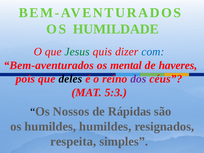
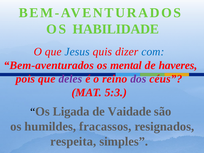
HUMILDADE: HUMILDADE -> HABILIDADE
Jesus colour: green -> blue
deles colour: black -> purple
Nossos: Nossos -> Ligada
Rápidas: Rápidas -> Vaidade
humildes humildes: humildes -> fracassos
